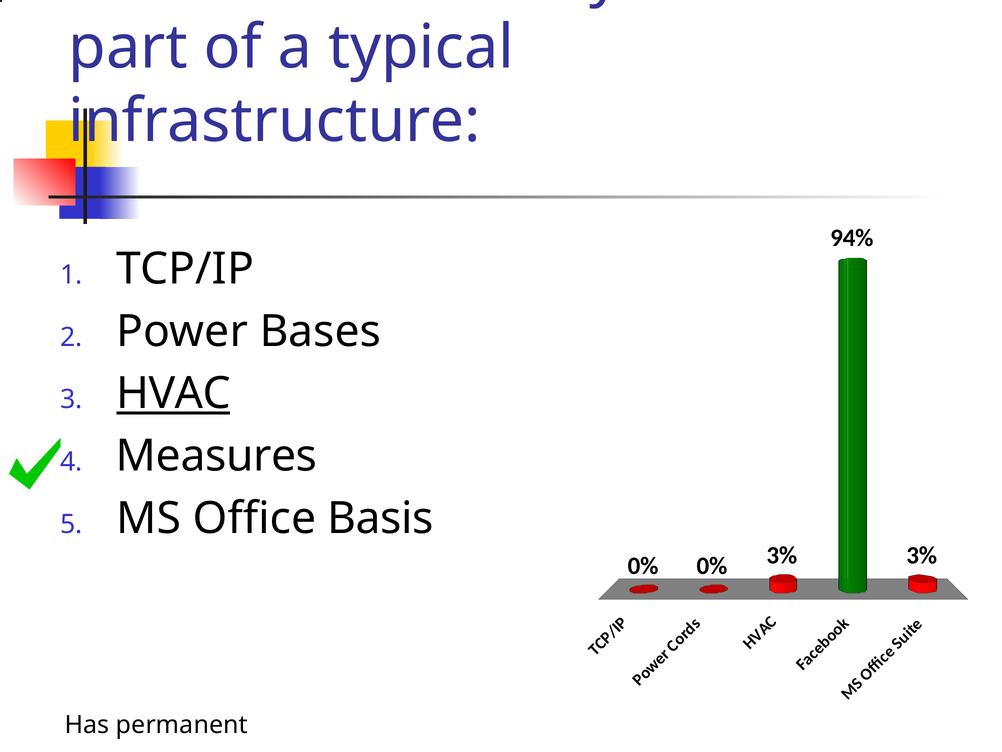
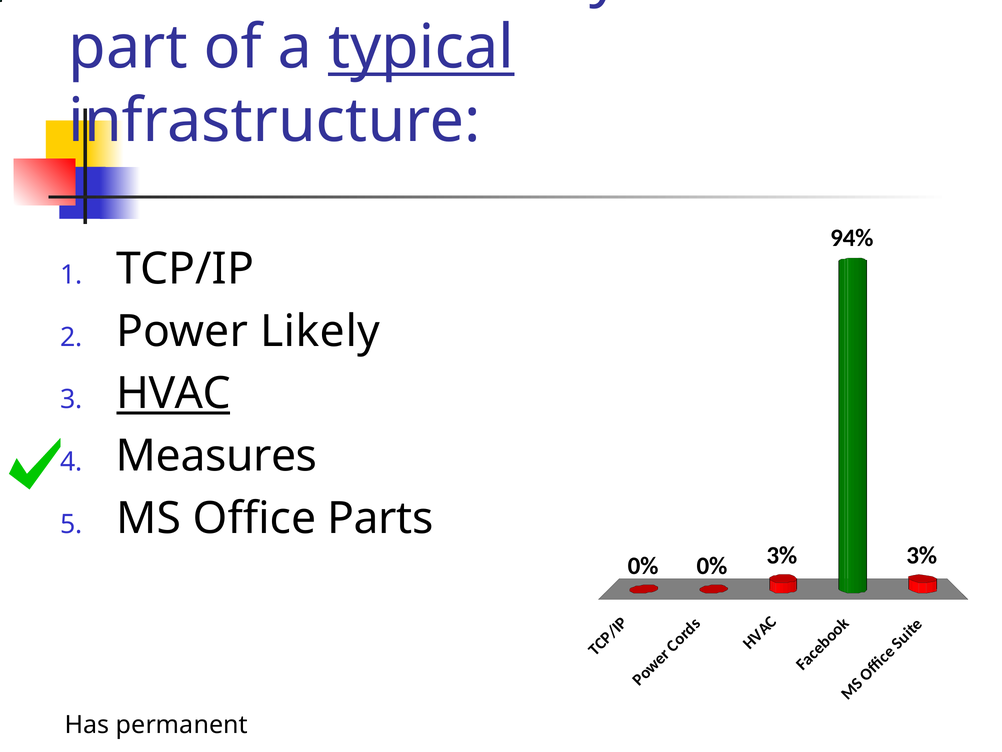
typical underline: none -> present
Power Bases: Bases -> Likely
Basis: Basis -> Parts
